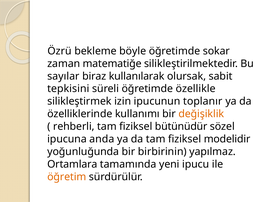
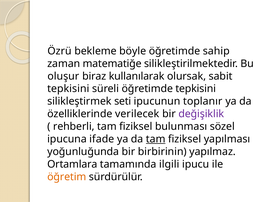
sokar: sokar -> sahip
sayılar: sayılar -> oluşur
öğretimde özellikle: özellikle -> tepkisini
izin: izin -> seti
kullanımı: kullanımı -> verilecek
değişiklik colour: orange -> purple
bütünüdür: bütünüdür -> bulunması
anda: anda -> ifade
tam at (156, 139) underline: none -> present
modelidir: modelidir -> yapılması
yeni: yeni -> ilgili
